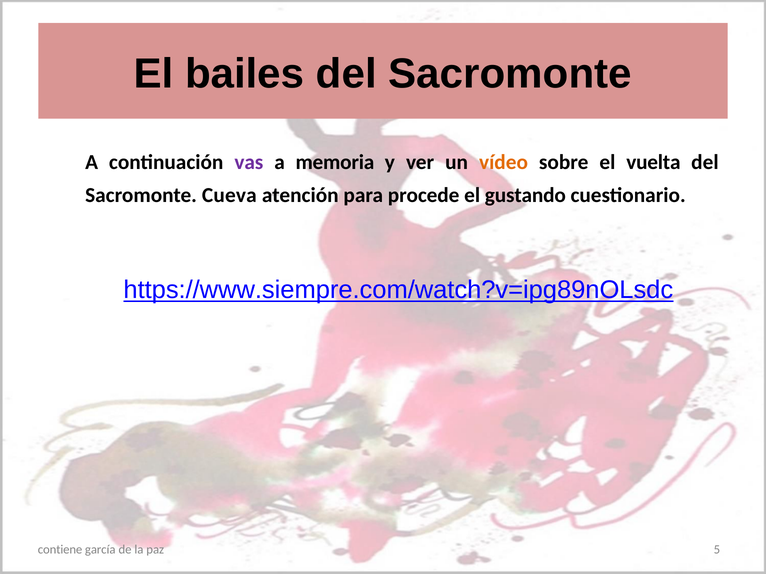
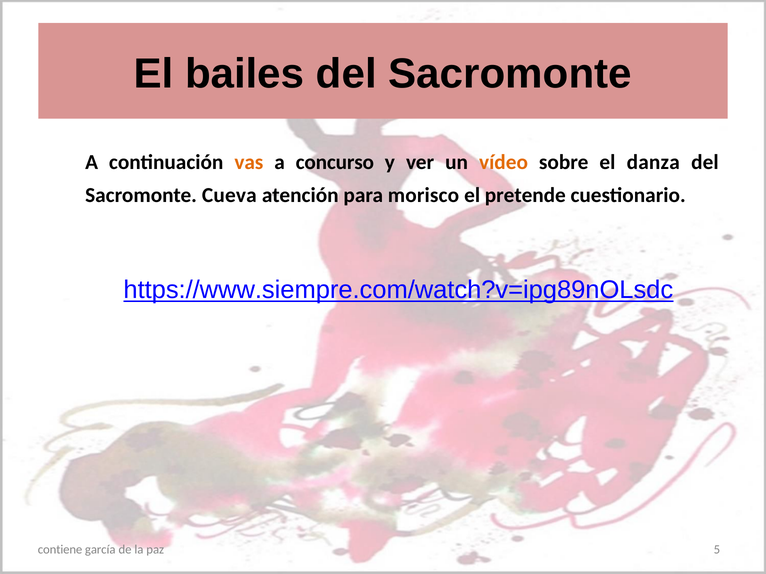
vas colour: purple -> orange
memoria: memoria -> concurso
vuelta: vuelta -> danza
procede: procede -> morisco
gustando: gustando -> pretende
